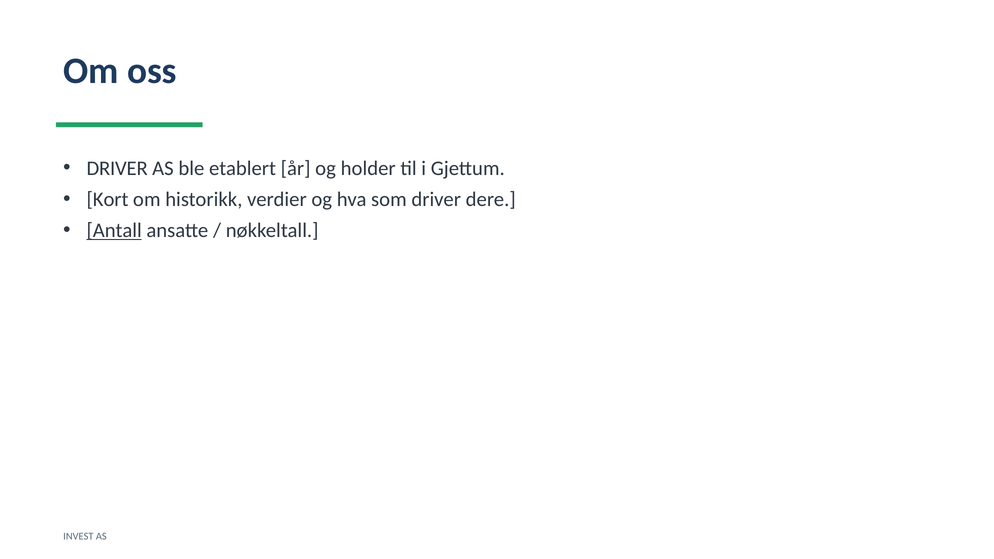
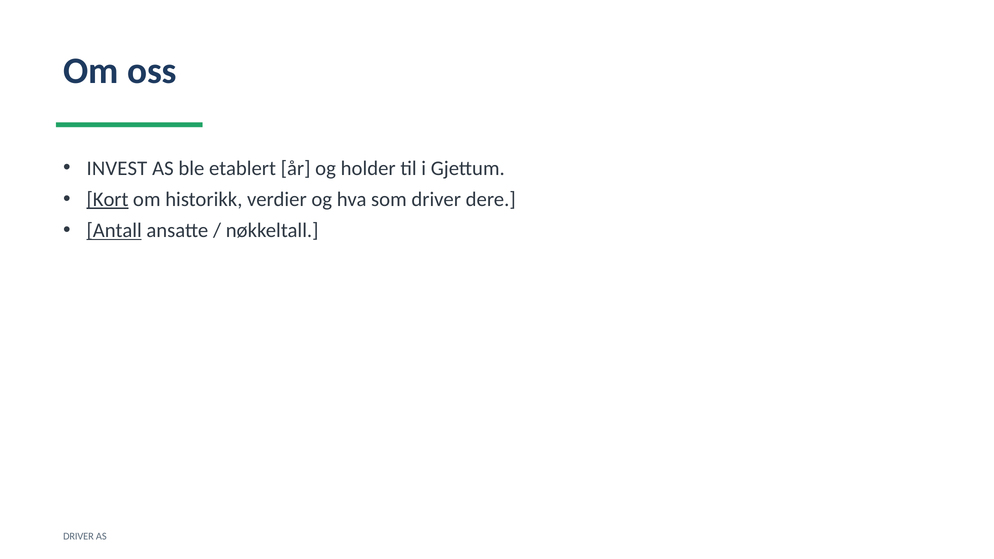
DRIVER at (117, 168): DRIVER -> INVEST
Kort underline: none -> present
INVEST at (78, 536): INVEST -> DRIVER
